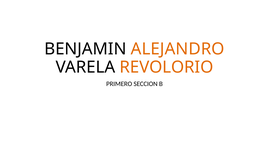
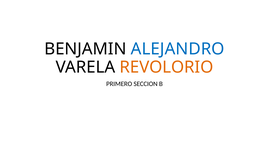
ALEJANDRO colour: orange -> blue
